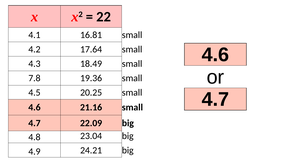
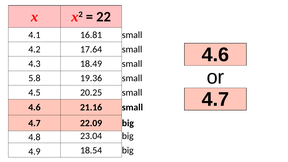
7.8: 7.8 -> 5.8
24.21: 24.21 -> 18.54
